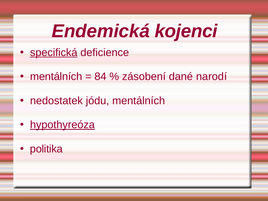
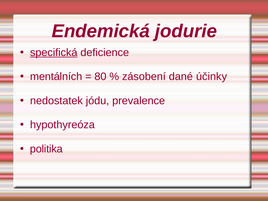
kojenci: kojenci -> jodurie
84: 84 -> 80
narodí: narodí -> účinky
jódu mentálních: mentálních -> prevalence
hypothyreóza underline: present -> none
